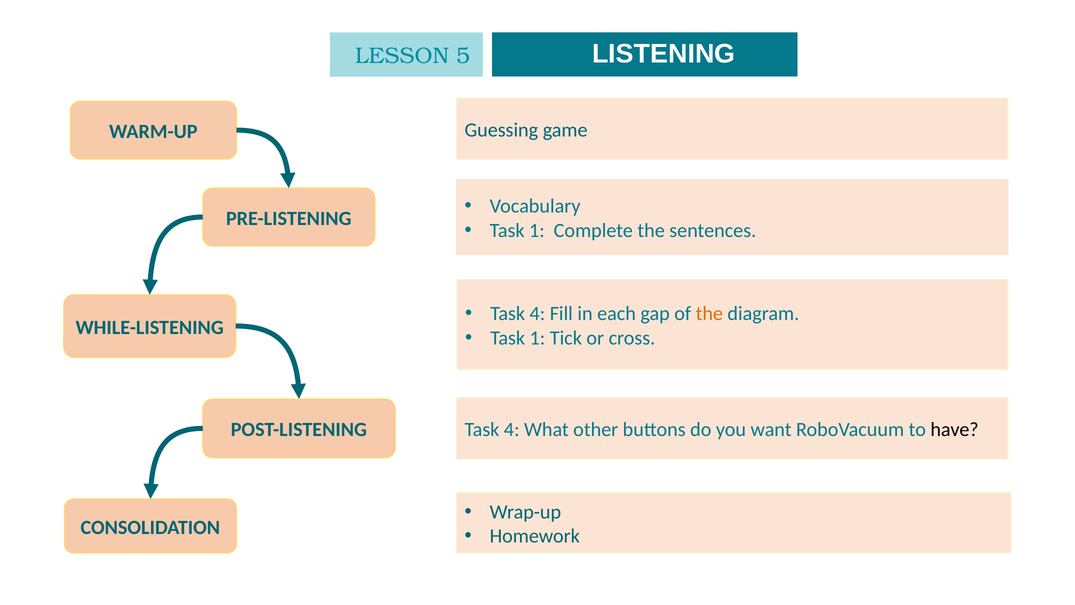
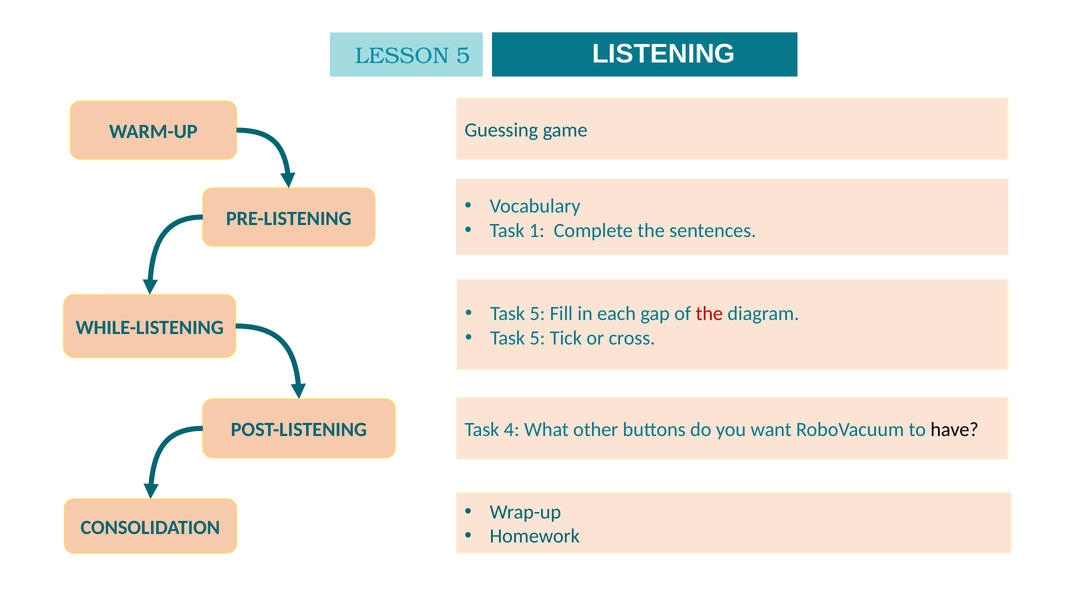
4 at (537, 314): 4 -> 5
the at (709, 314) colour: orange -> red
1 at (537, 338): 1 -> 5
